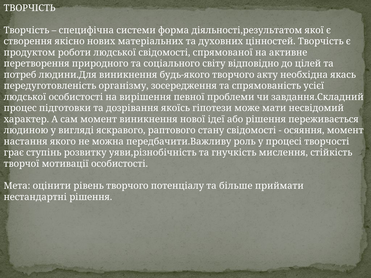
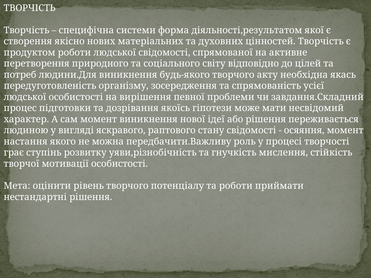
та більше: більше -> роботи
